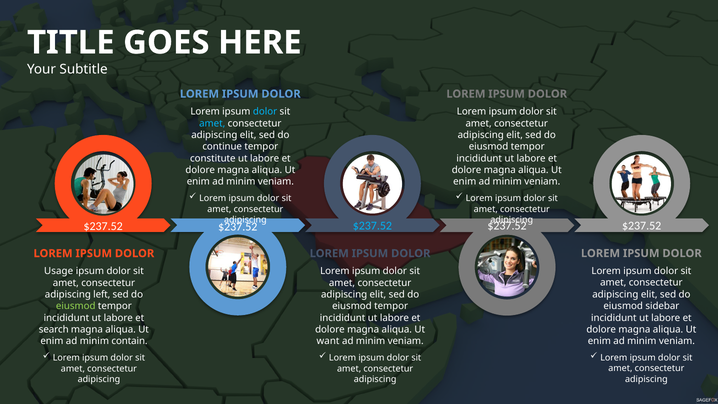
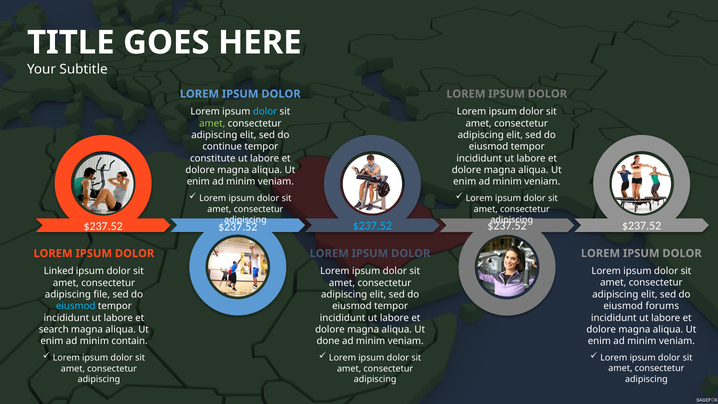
amet at (212, 123) colour: light blue -> light green
Usage: Usage -> Linked
left: left -> file
sidebar: sidebar -> forums
eiusmod at (76, 306) colour: light green -> light blue
want: want -> done
